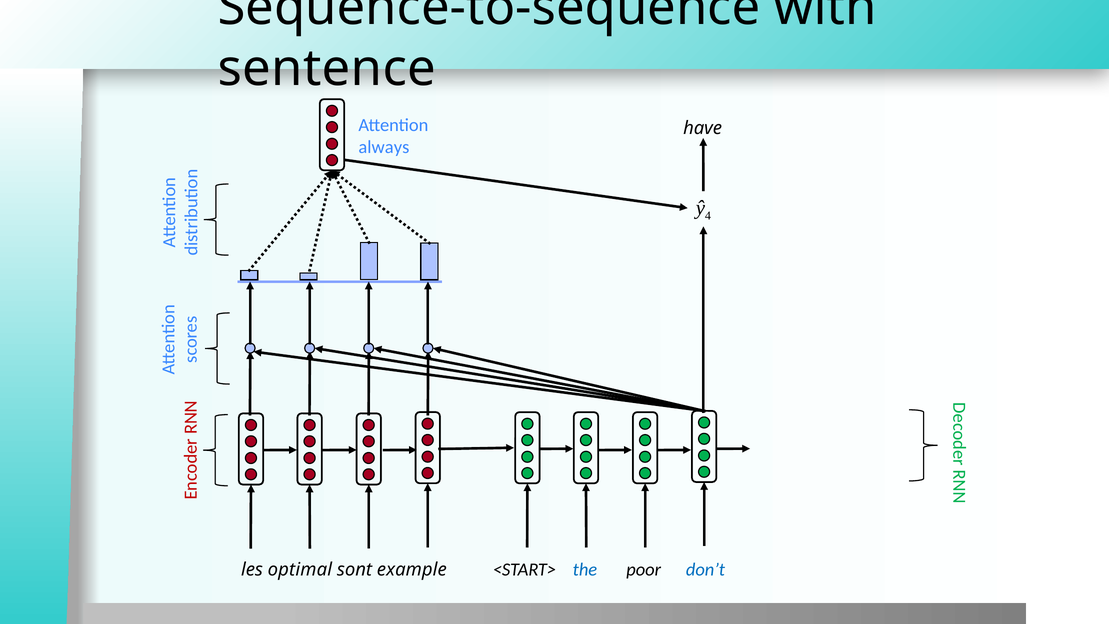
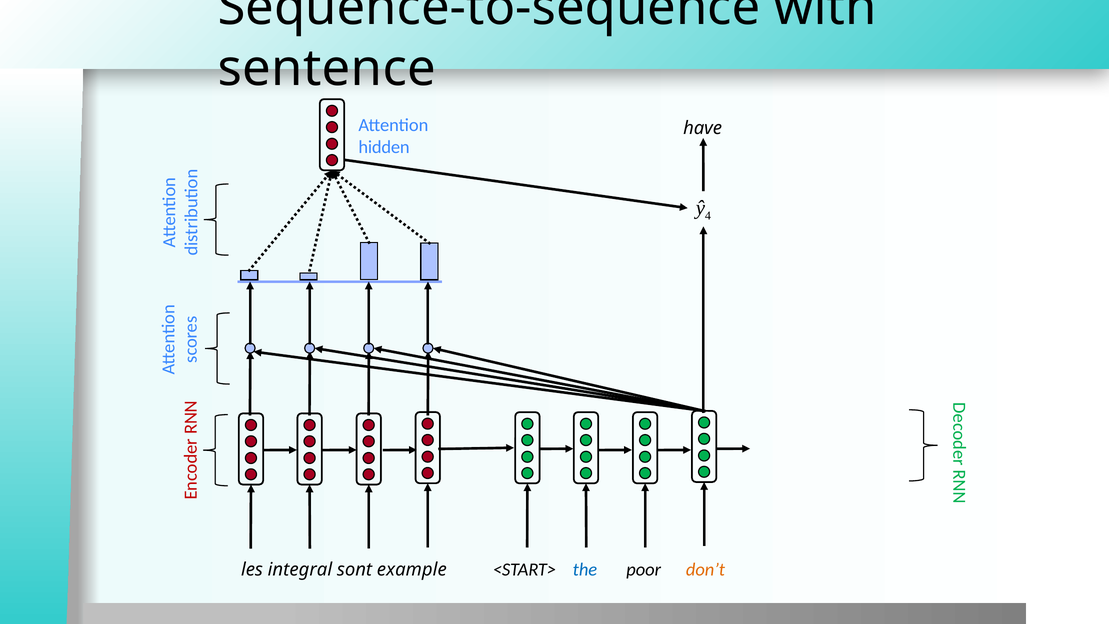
always: always -> hidden
don’t colour: blue -> orange
optimal: optimal -> integral
